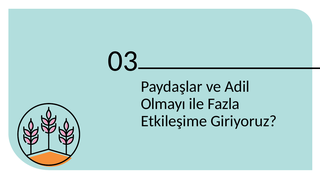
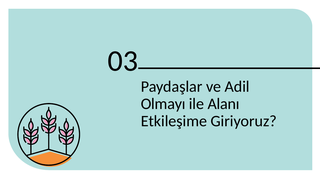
Fazla: Fazla -> Alanı
